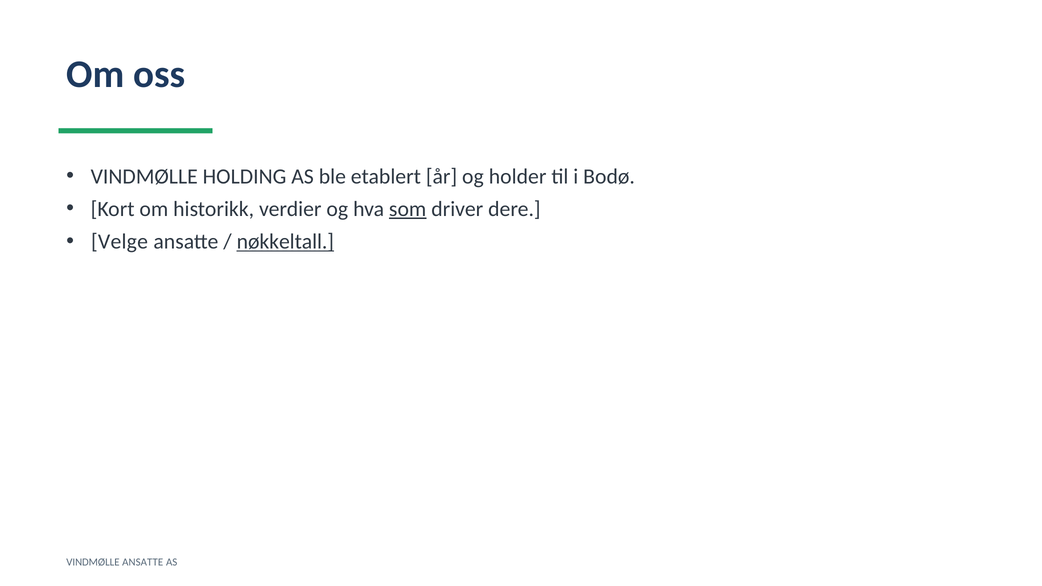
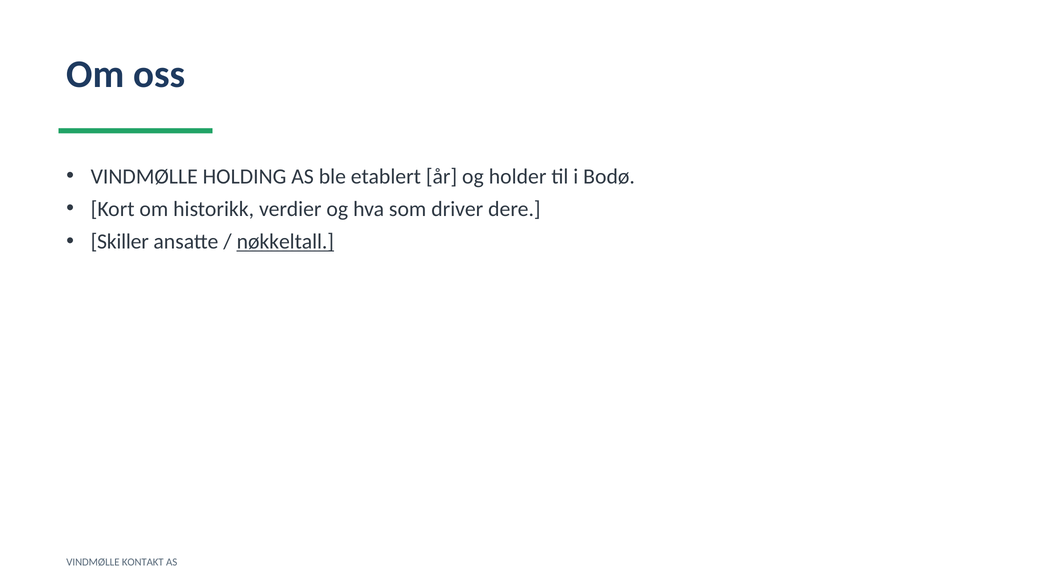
som underline: present -> none
Velge: Velge -> Skiller
VINDMØLLE ANSATTE: ANSATTE -> KONTAKT
